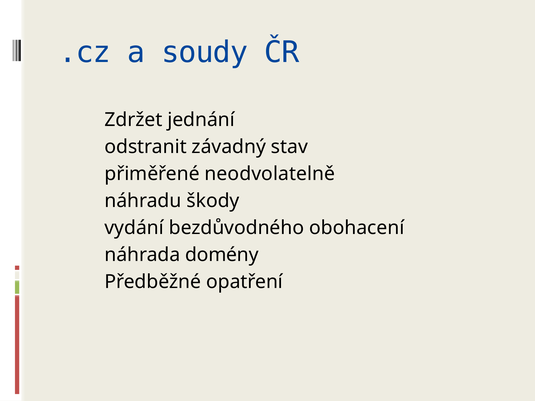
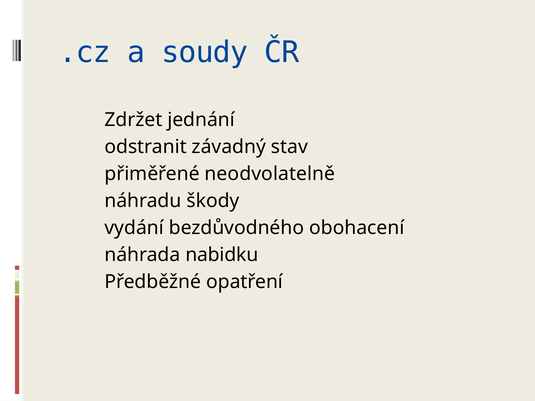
domény: domény -> nabidku
